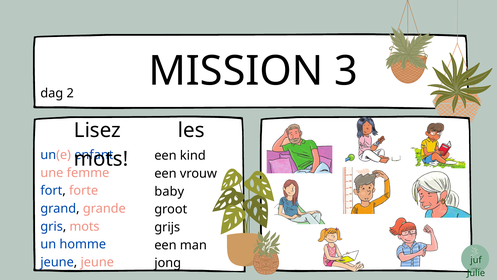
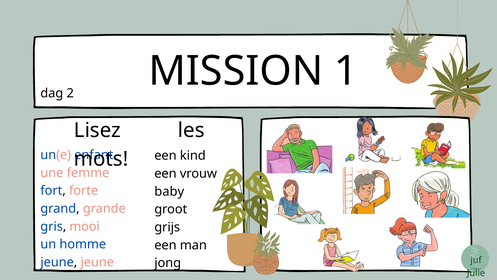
3: 3 -> 1
gris mots: mots -> mooi
